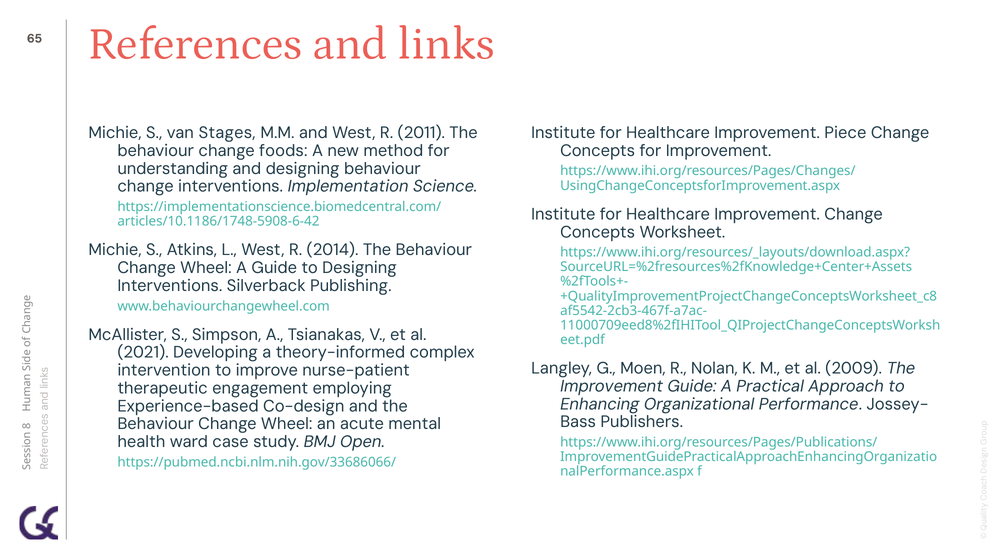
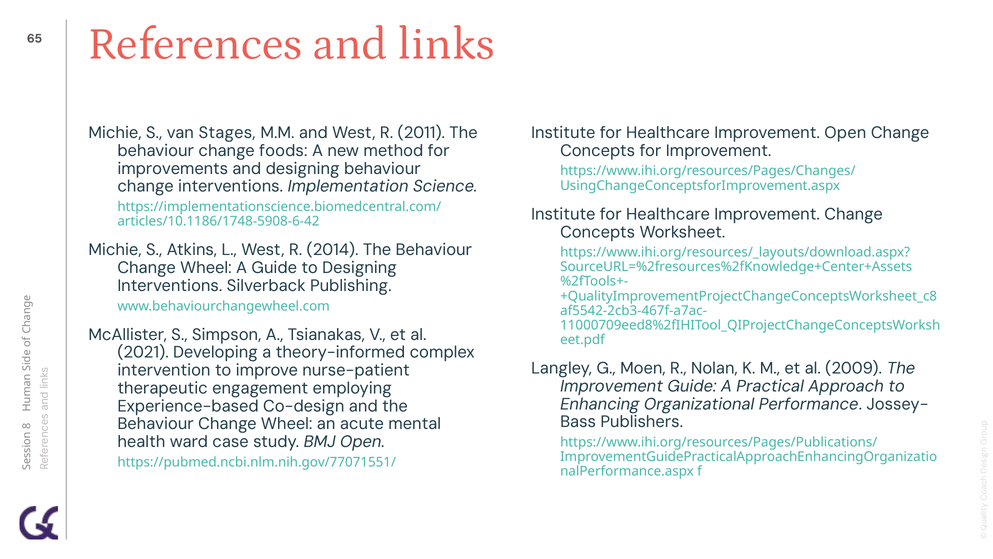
Improvement Piece: Piece -> Open
understanding: understanding -> improvements
https://pubmed.ncbi.nlm.nih.gov/33686066/: https://pubmed.ncbi.nlm.nih.gov/33686066/ -> https://pubmed.ncbi.nlm.nih.gov/77071551/
